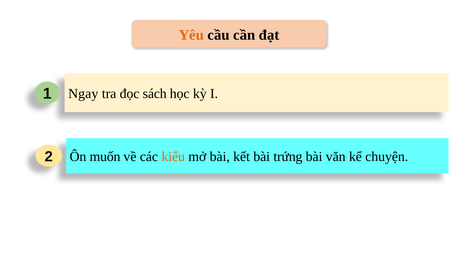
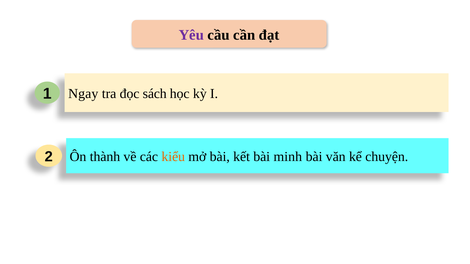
Yêu colour: orange -> purple
muốn: muốn -> thành
trứng: trứng -> minh
